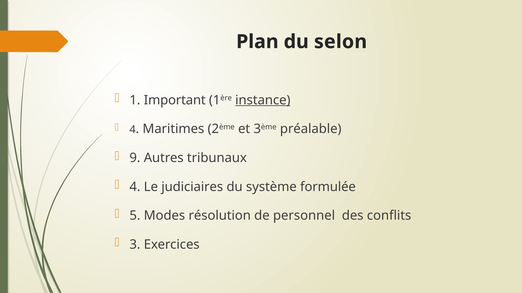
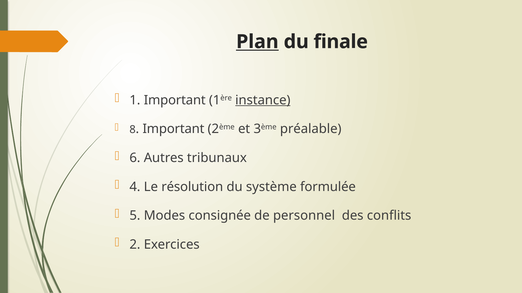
Plan underline: none -> present
selon: selon -> finale
4 at (133, 130): 4 -> 8
Maritimes at (173, 129): Maritimes -> Important
9: 9 -> 6
judiciaires: judiciaires -> résolution
résolution: résolution -> consignée
3: 3 -> 2
